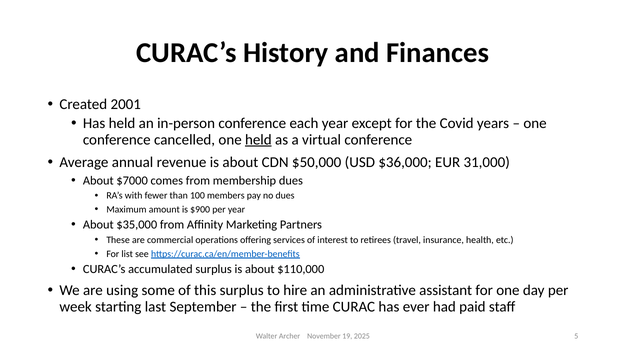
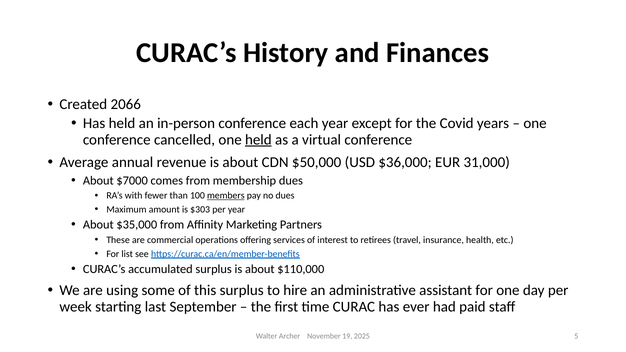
2001: 2001 -> 2066
members underline: none -> present
$900: $900 -> $303
